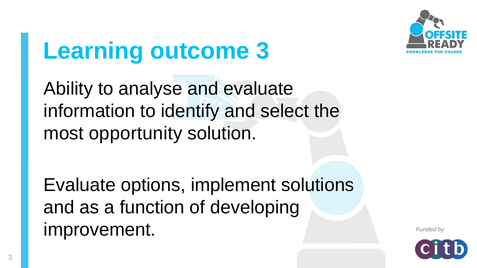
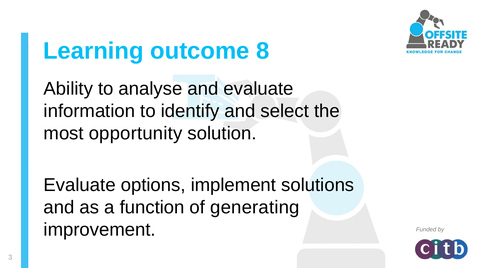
outcome 3: 3 -> 8
developing: developing -> generating
